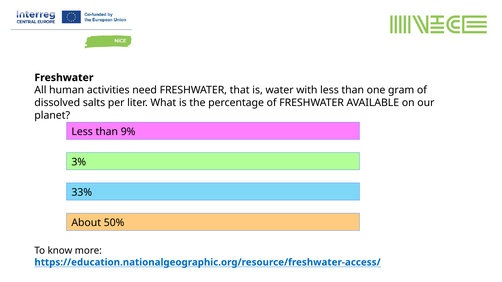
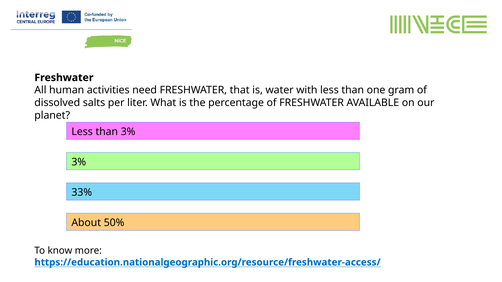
than 9%: 9% -> 3%
